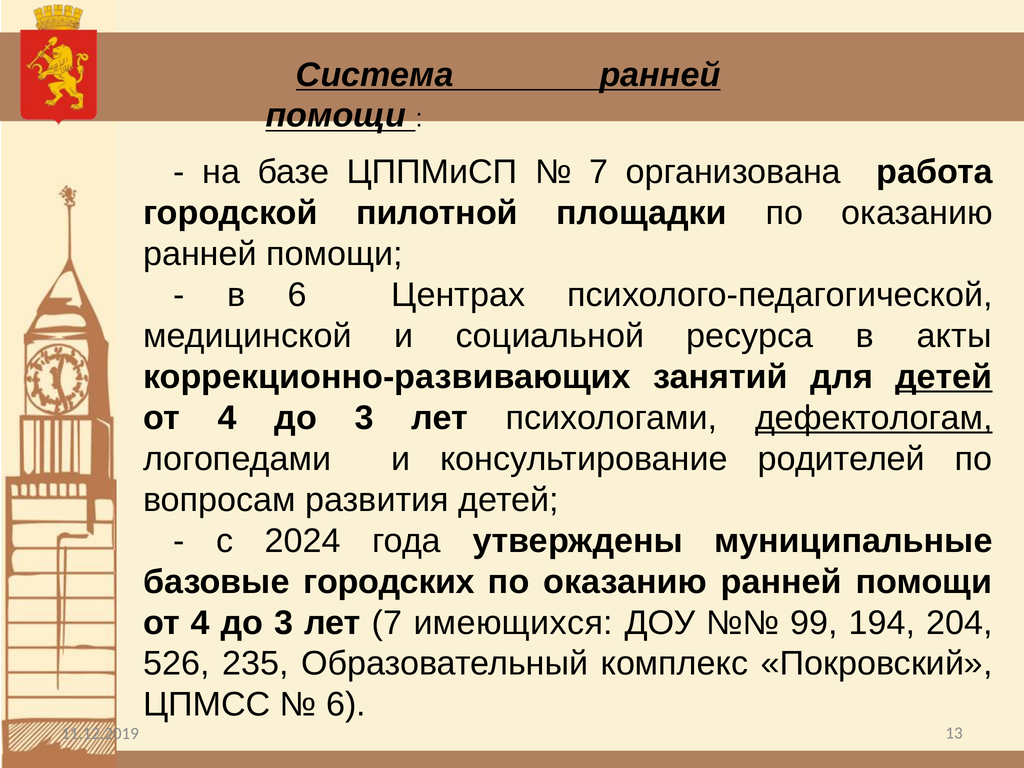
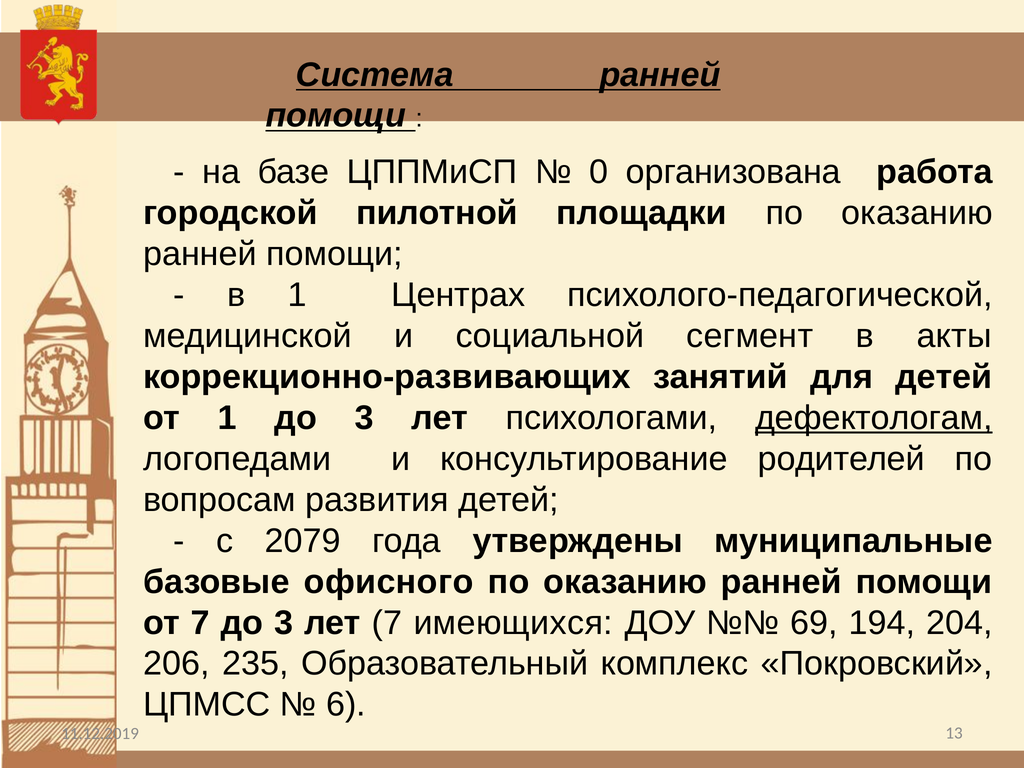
7 at (599, 172): 7 -> 0
в 6: 6 -> 1
ресурса: ресурса -> сегмент
детей at (944, 377) underline: present -> none
4 at (227, 418): 4 -> 1
2024: 2024 -> 2079
городских: городских -> офисного
4 at (200, 623): 4 -> 7
99: 99 -> 69
526: 526 -> 206
